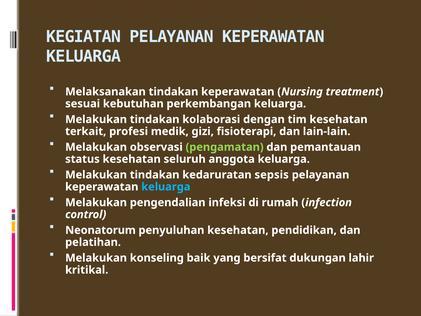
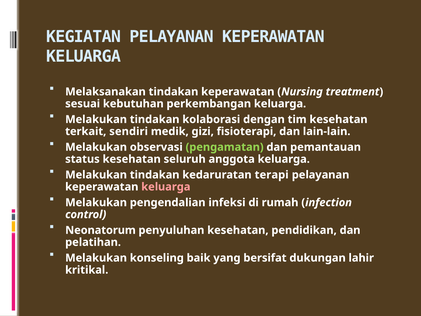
profesi: profesi -> sendiri
sepsis: sepsis -> terapi
keluarga at (166, 187) colour: light blue -> pink
